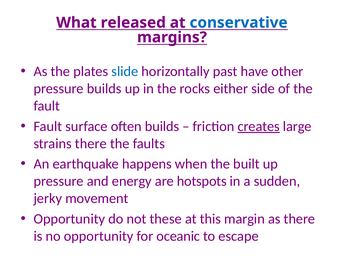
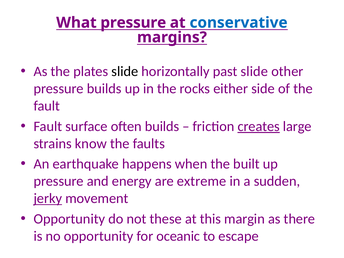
What released: released -> pressure
slide at (125, 72) colour: blue -> black
past have: have -> slide
strains there: there -> know
hotspots: hotspots -> extreme
jerky underline: none -> present
